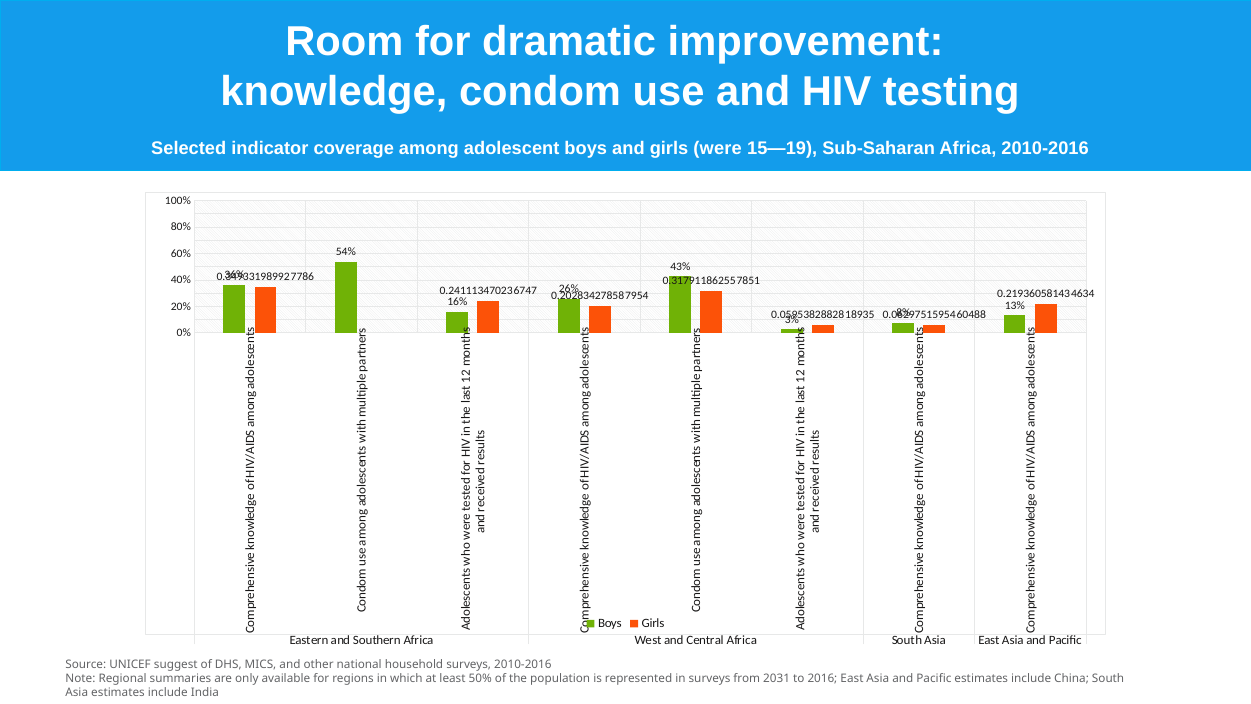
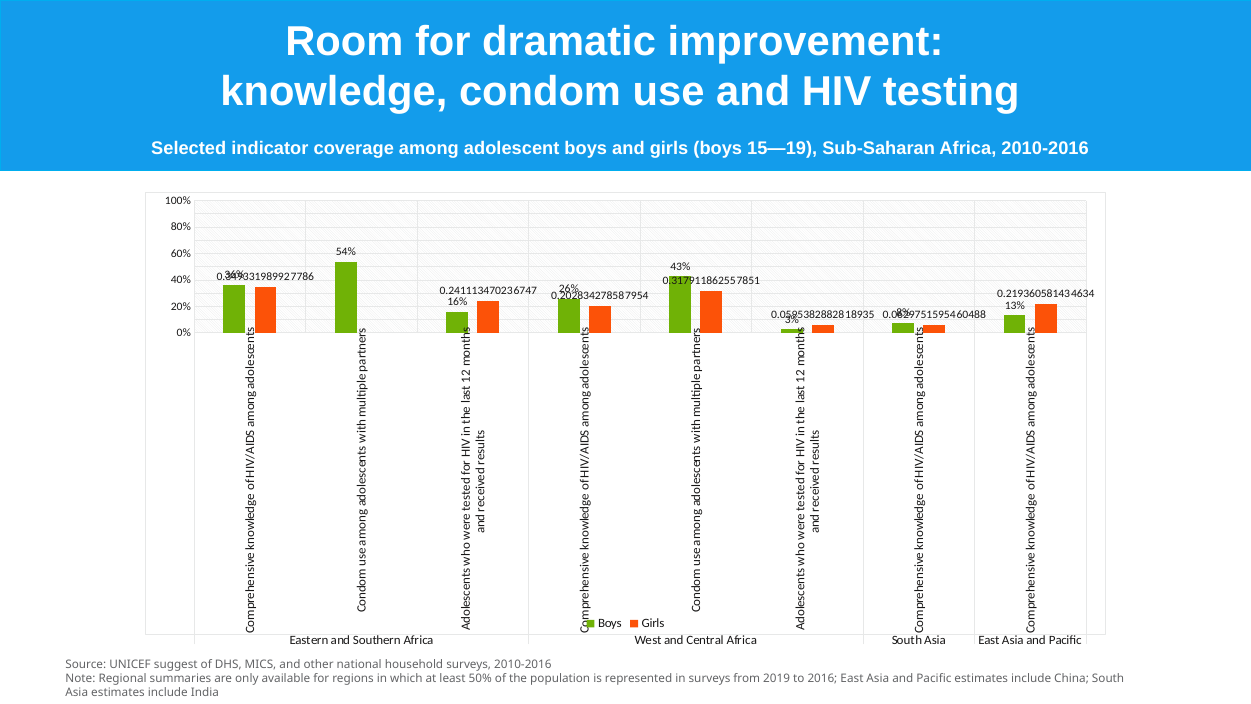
girls were: were -> boys
2031: 2031 -> 2019
